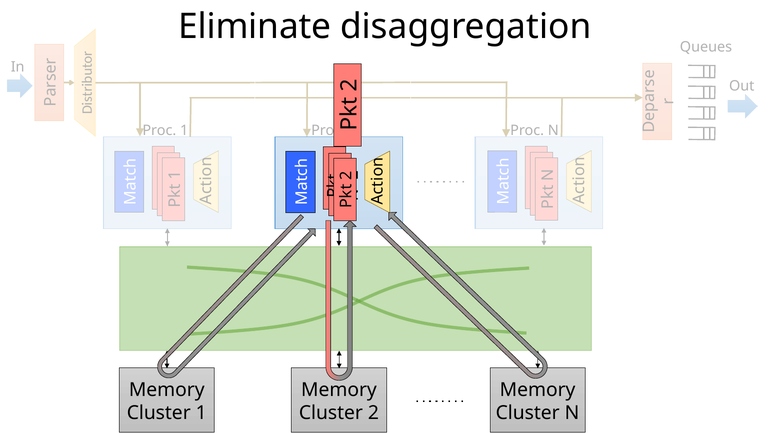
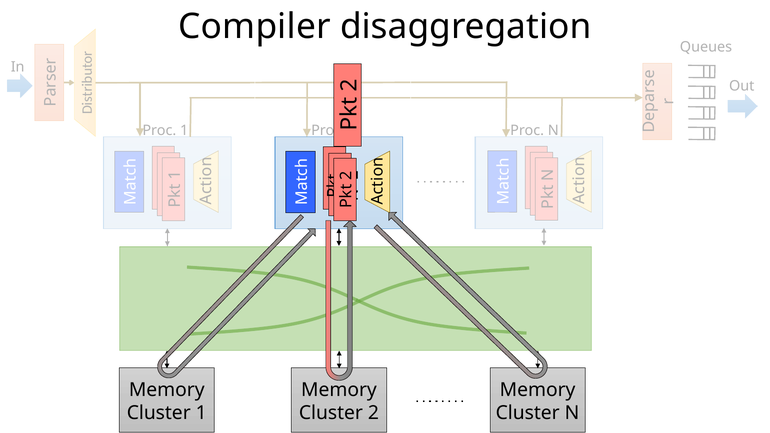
Eliminate: Eliminate -> Compiler
